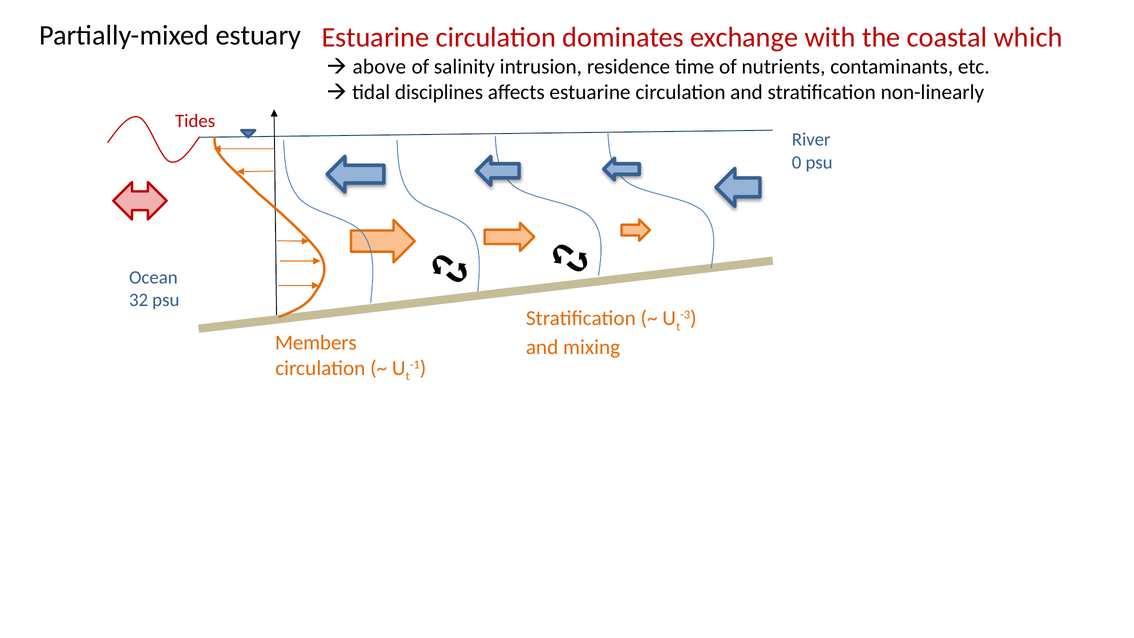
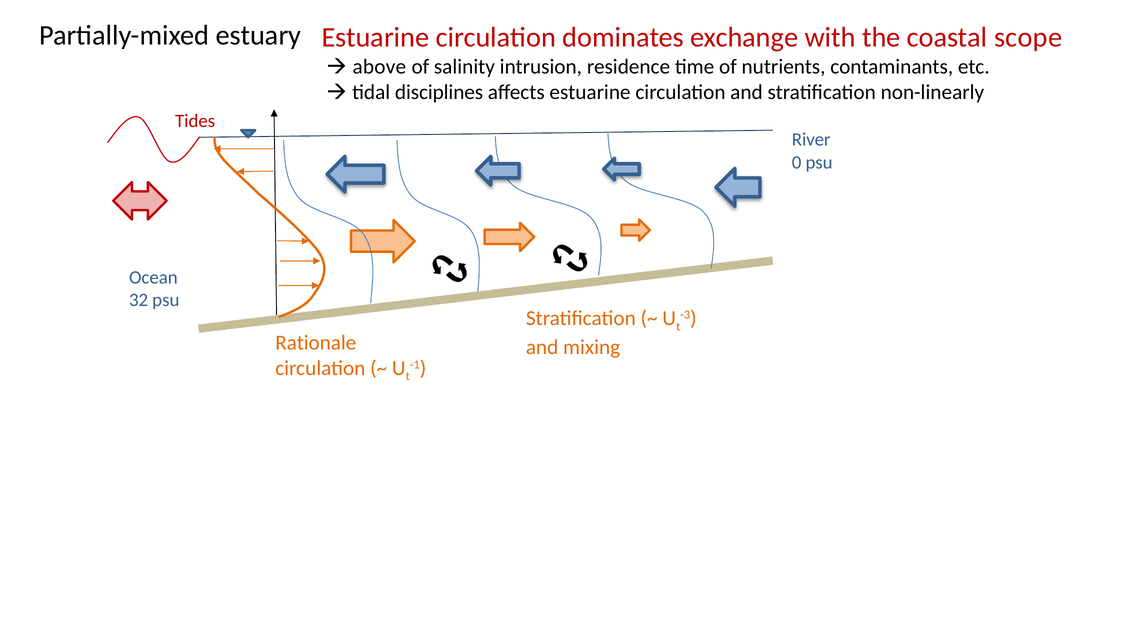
which: which -> scope
Members: Members -> Rationale
